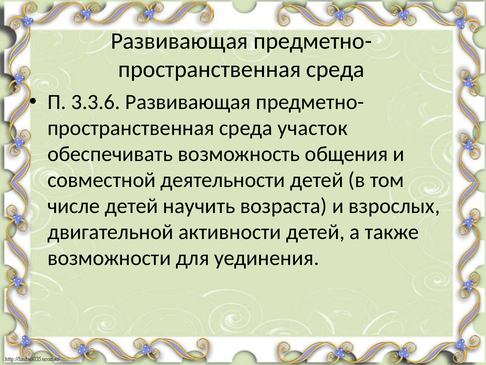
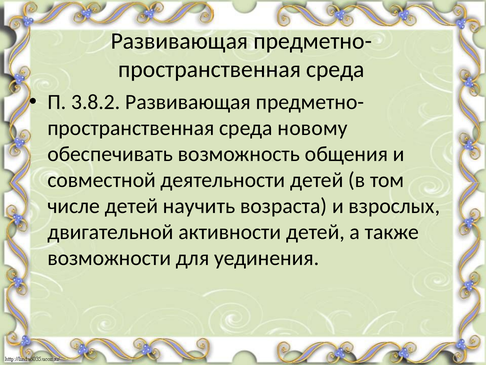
3.3.6: 3.3.6 -> 3.8.2
участок: участок -> новому
